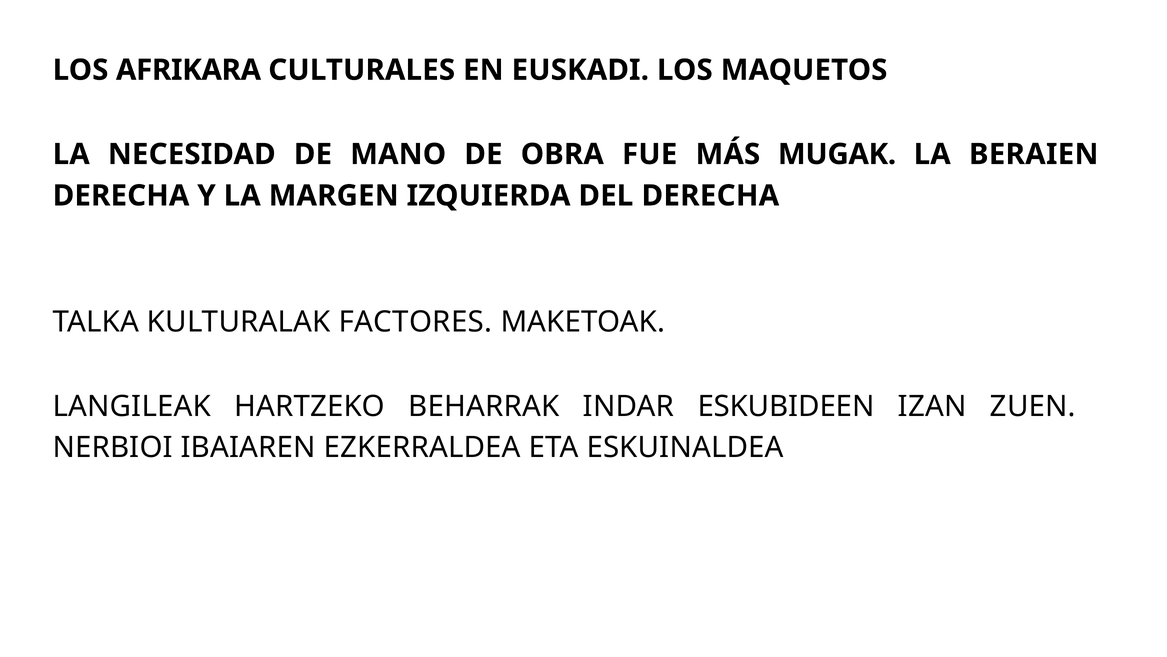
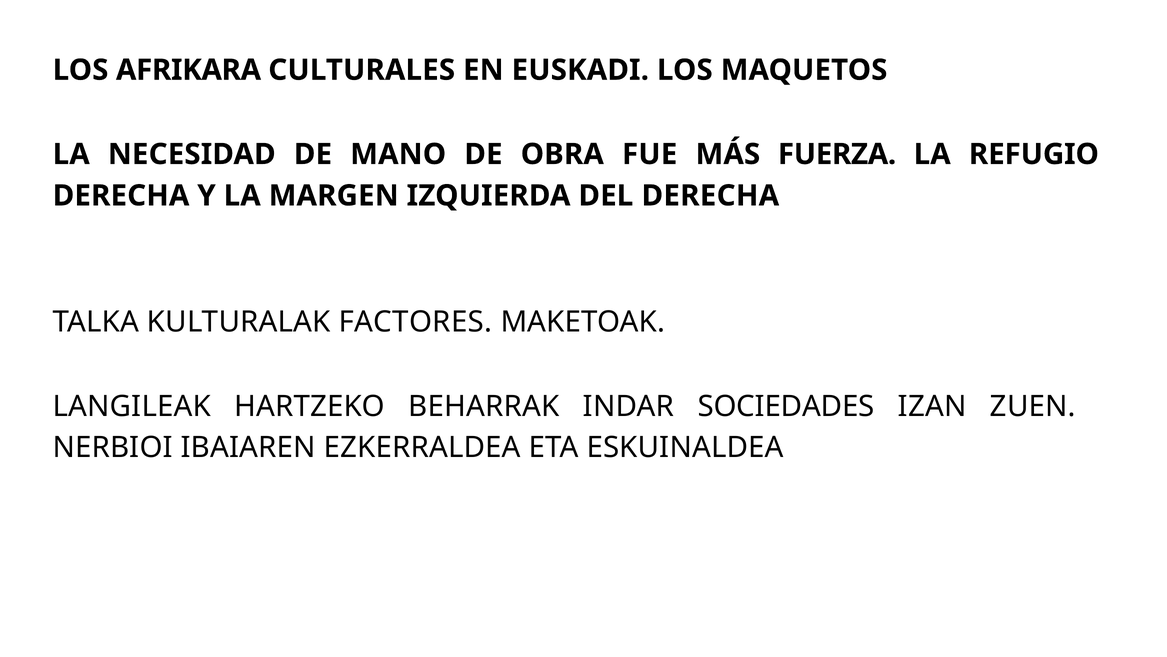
MUGAK: MUGAK -> FUERZA
BERAIEN: BERAIEN -> REFUGIO
ESKUBIDEEN: ESKUBIDEEN -> SOCIEDADES
